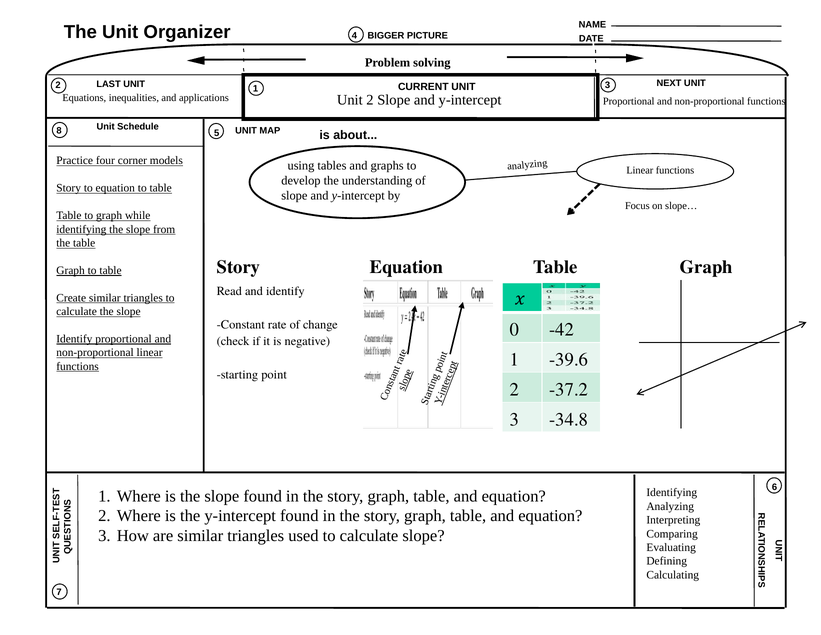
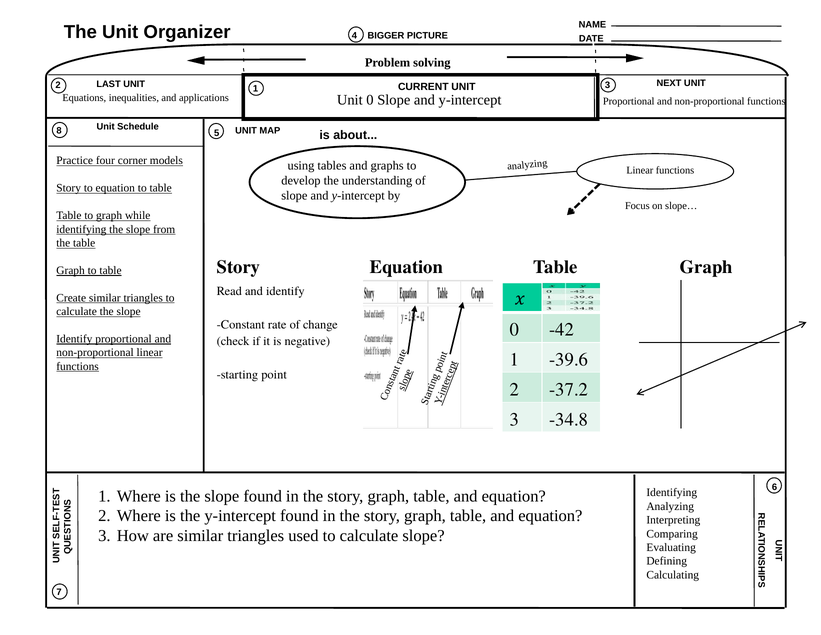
Unit 2: 2 -> 0
